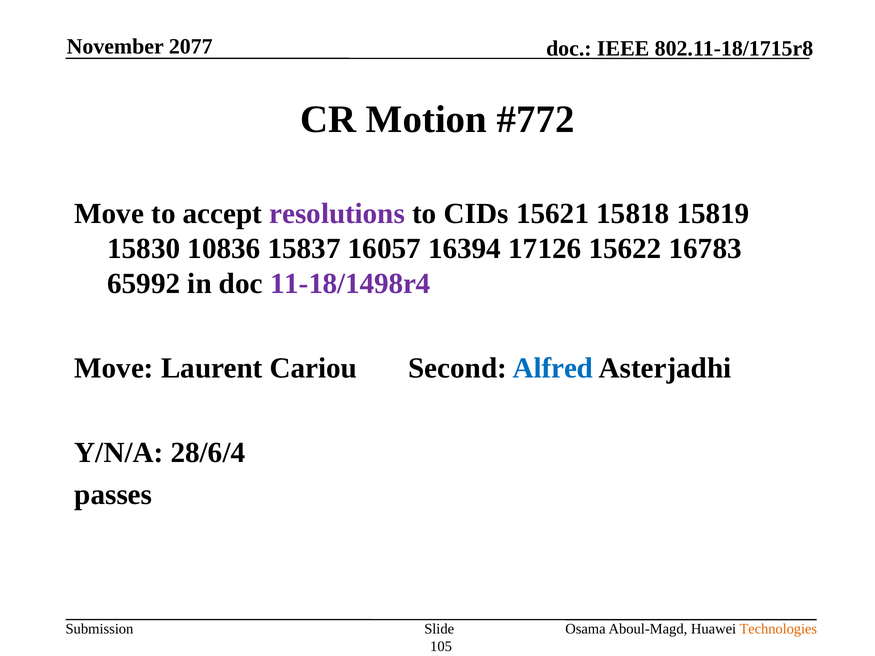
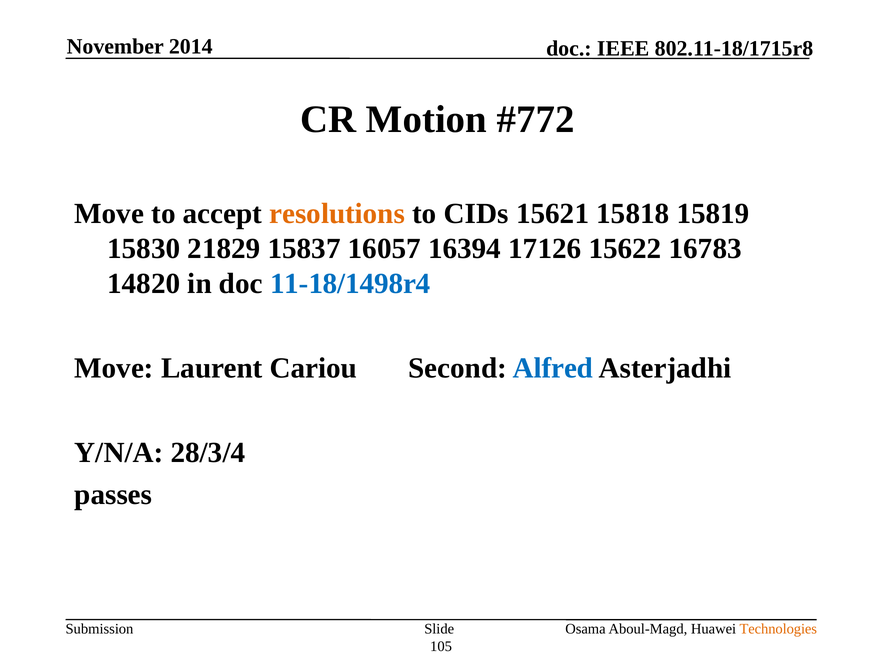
2077: 2077 -> 2014
resolutions colour: purple -> orange
10836: 10836 -> 21829
65992: 65992 -> 14820
11-18/1498r4 colour: purple -> blue
28/6/4: 28/6/4 -> 28/3/4
